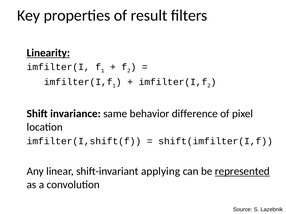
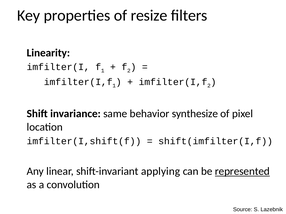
result: result -> resize
Linearity underline: present -> none
difference: difference -> synthesize
